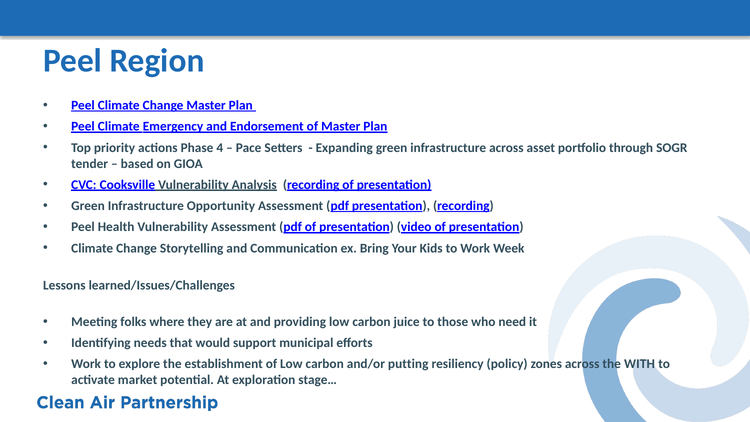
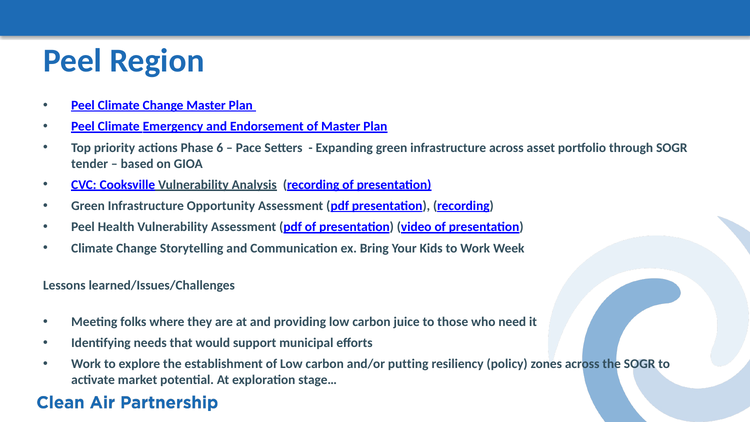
4: 4 -> 6
the WITH: WITH -> SOGR
